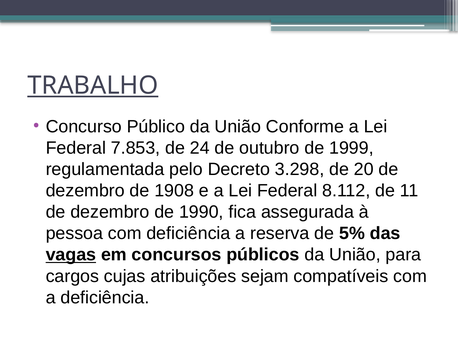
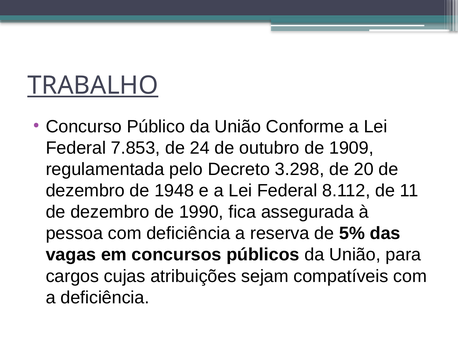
1999: 1999 -> 1909
1908: 1908 -> 1948
vagas underline: present -> none
